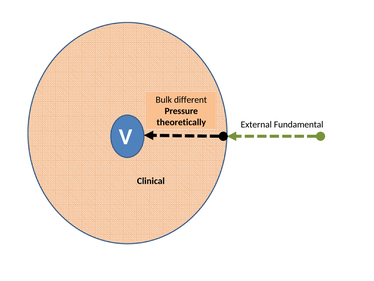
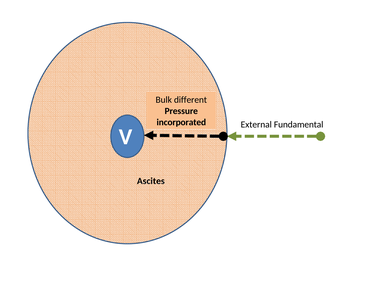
theoretically: theoretically -> incorporated
Clinical: Clinical -> Ascites
